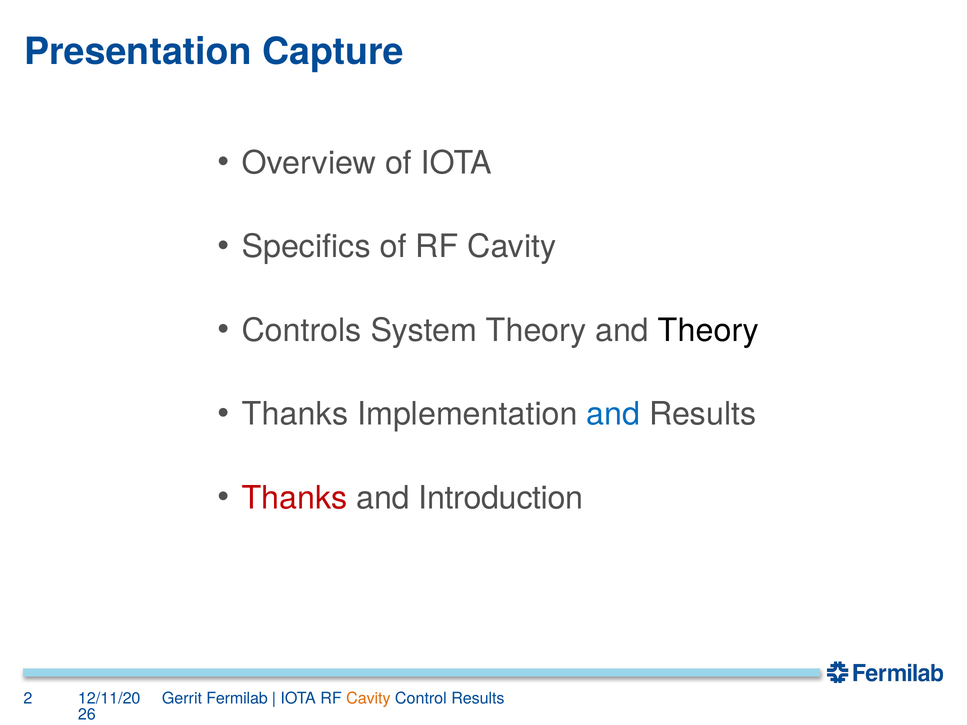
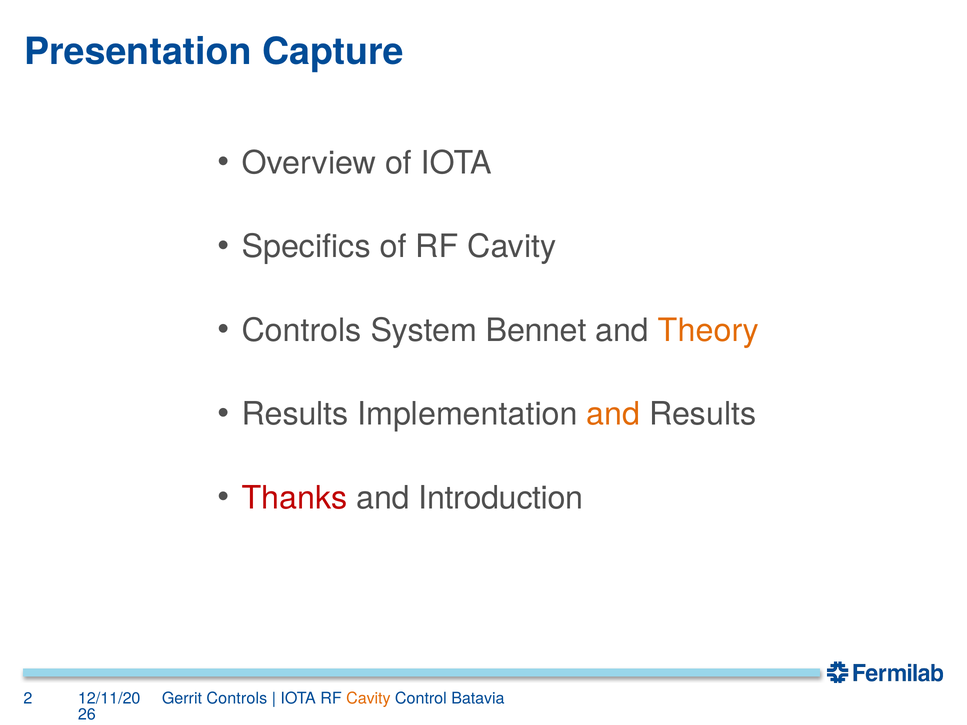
System Theory: Theory -> Bennet
Theory at (708, 331) colour: black -> orange
Thanks at (295, 414): Thanks -> Results
and at (613, 414) colour: blue -> orange
Gerrit Fermilab: Fermilab -> Controls
Control Results: Results -> Batavia
